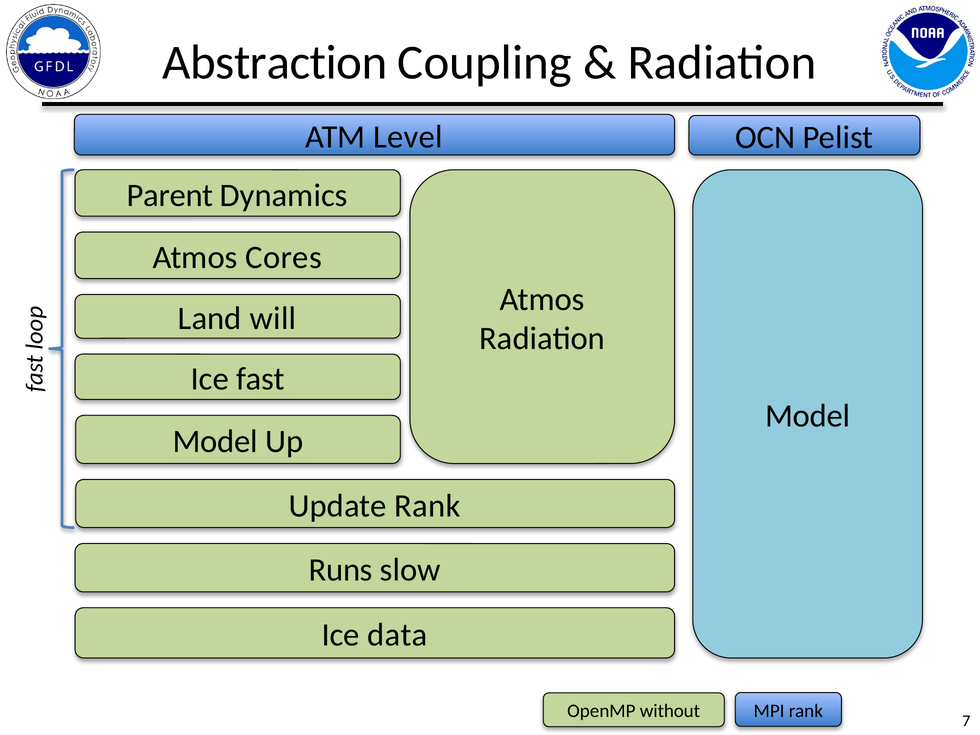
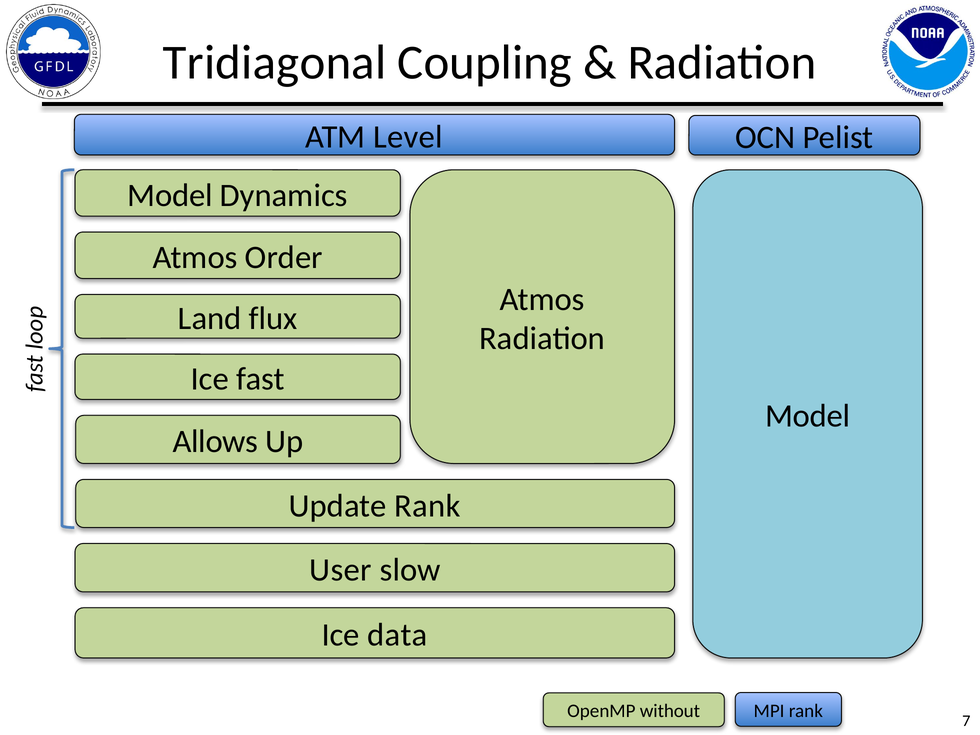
Abstraction: Abstraction -> Tridiagonal
Parent at (170, 195): Parent -> Model
Cores: Cores -> Order
will: will -> flux
Model at (215, 442): Model -> Allows
Runs: Runs -> User
